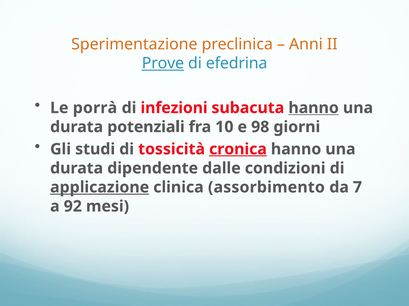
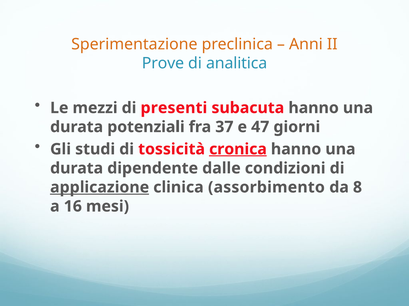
Prove underline: present -> none
efedrina: efedrina -> analitica
porrà: porrà -> mezzi
infezioni: infezioni -> presenti
hanno at (314, 108) underline: present -> none
10: 10 -> 37
98: 98 -> 47
7: 7 -> 8
92: 92 -> 16
